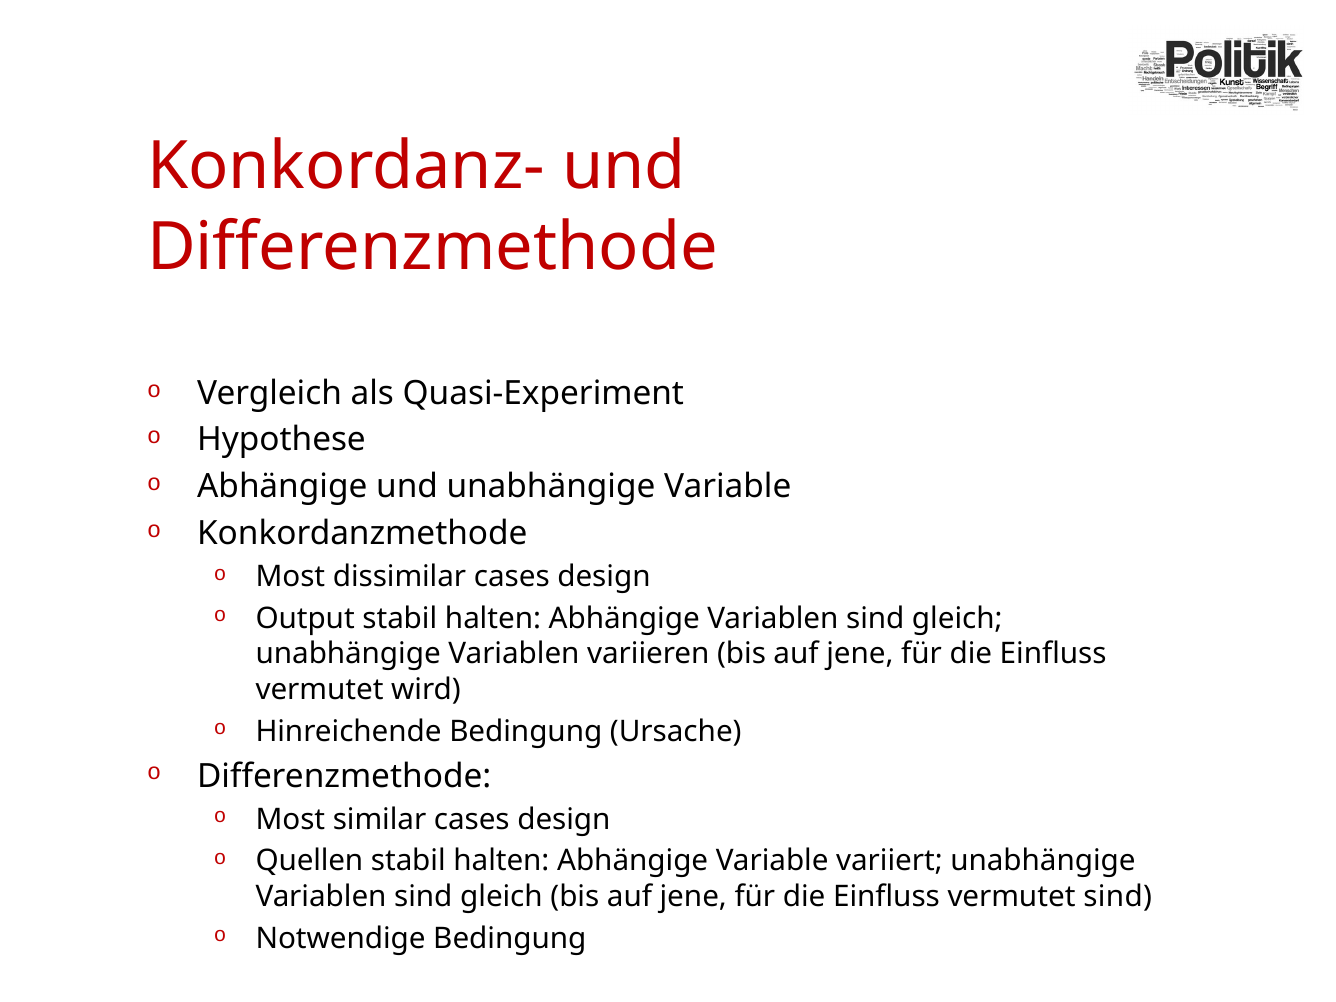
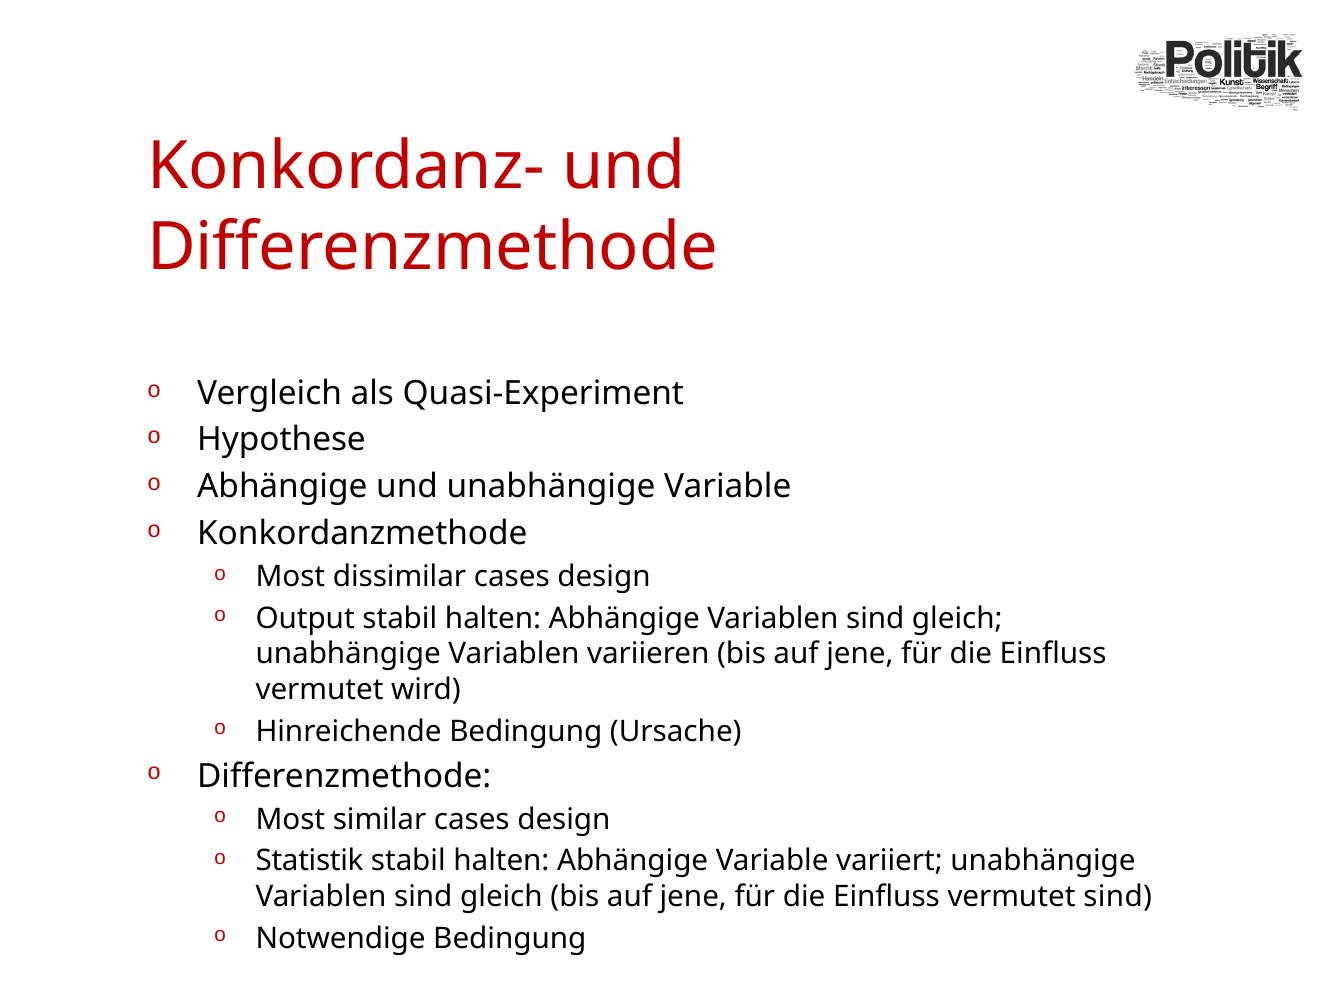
Quellen: Quellen -> Statistik
